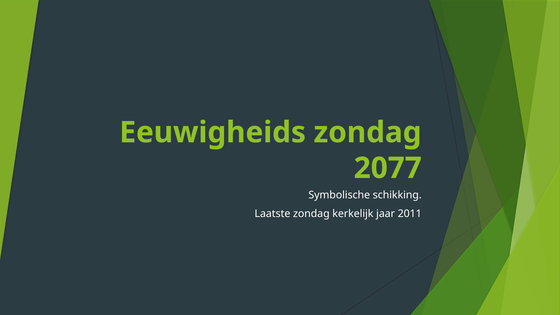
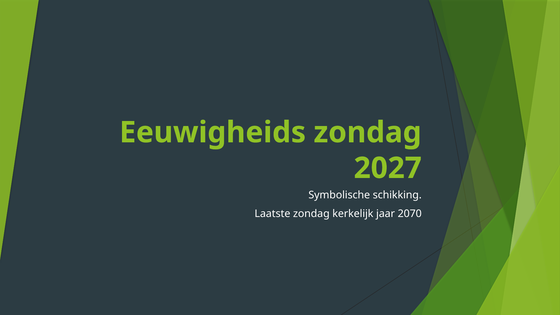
2077: 2077 -> 2027
2011: 2011 -> 2070
